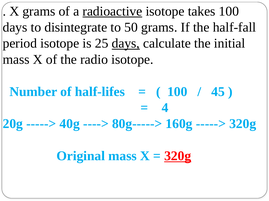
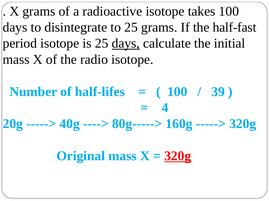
radioactive underline: present -> none
to 50: 50 -> 25
half-fall: half-fall -> half-fast
45: 45 -> 39
